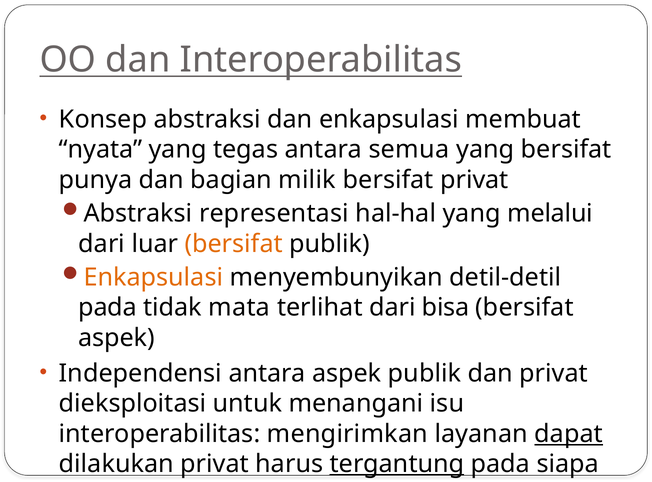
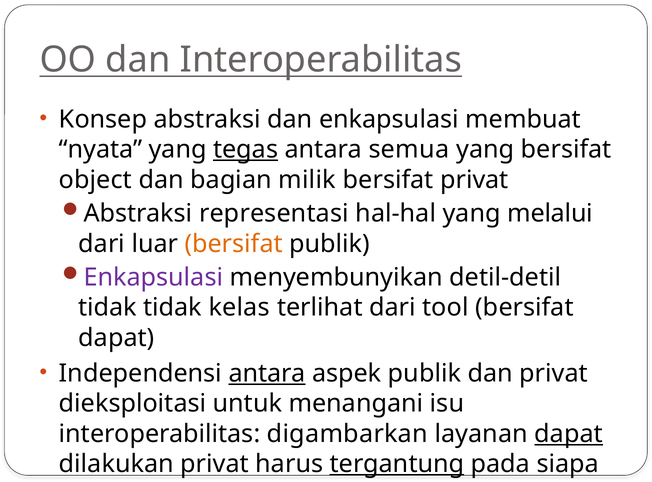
tegas underline: none -> present
punya: punya -> object
Enkapsulasi at (153, 277) colour: orange -> purple
pada at (108, 307): pada -> tidak
mata: mata -> kelas
bisa: bisa -> tool
aspek at (117, 338): aspek -> dapat
antara at (267, 373) underline: none -> present
mengirimkan: mengirimkan -> digambarkan
